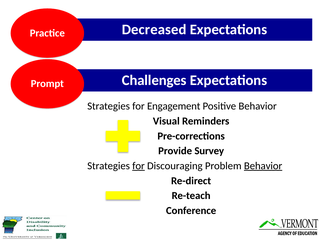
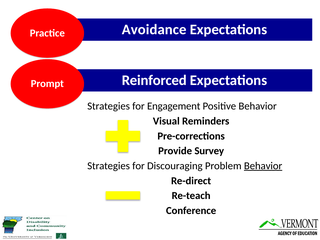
Decreased: Decreased -> Avoidance
Challenges: Challenges -> Reinforced
for at (139, 166) underline: present -> none
